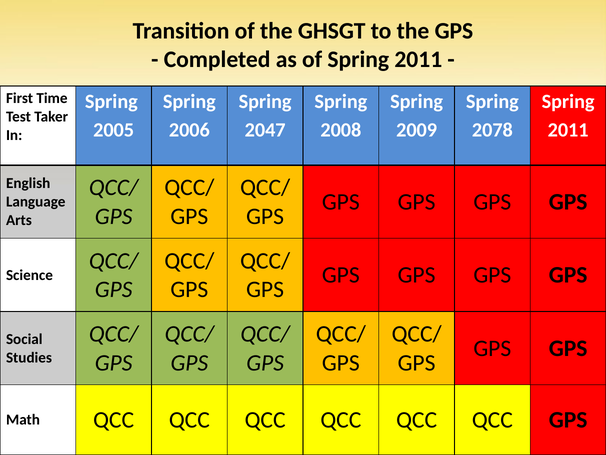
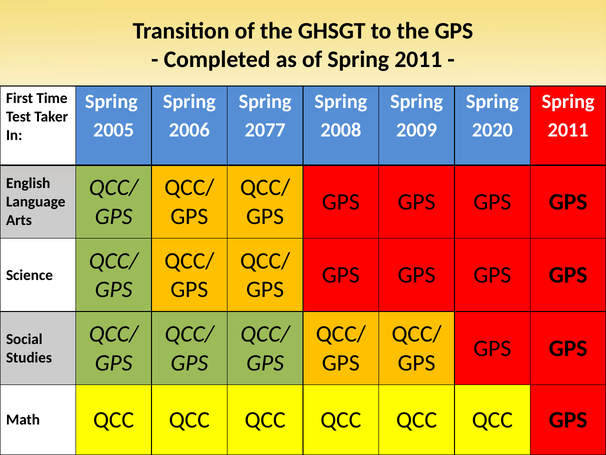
2047: 2047 -> 2077
2078: 2078 -> 2020
